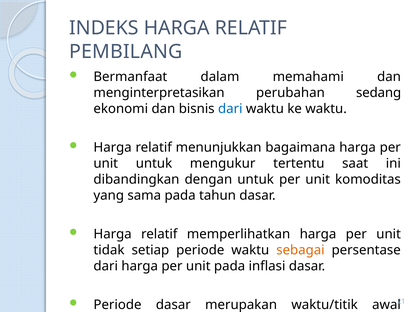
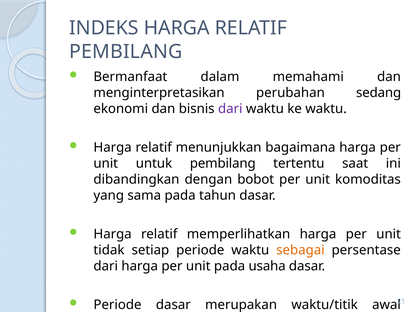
dari at (230, 108) colour: blue -> purple
untuk mengukur: mengukur -> pembilang
dengan untuk: untuk -> bobot
inflasi: inflasi -> usaha
